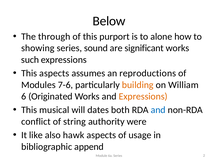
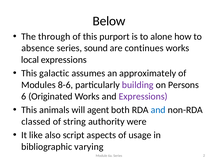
showing: showing -> absence
significant: significant -> continues
such: such -> local
This aspects: aspects -> galactic
reproductions: reproductions -> approximately
7-6: 7-6 -> 8-6
building colour: orange -> purple
William: William -> Persons
Expressions at (143, 97) colour: orange -> purple
musical: musical -> animals
dates: dates -> agent
conflict: conflict -> classed
hawk: hawk -> script
append: append -> varying
